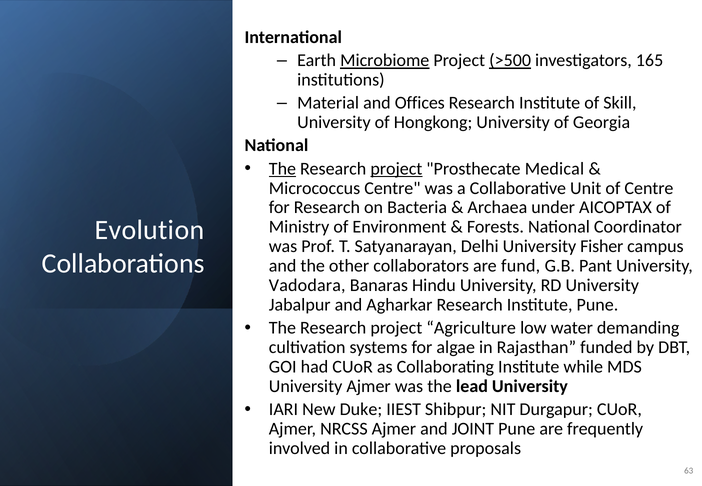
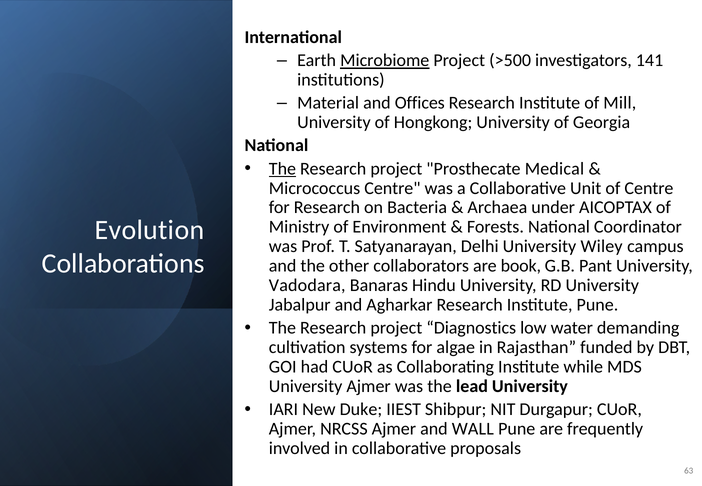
>500 underline: present -> none
165: 165 -> 141
Skill: Skill -> Mill
project at (396, 169) underline: present -> none
Fisher: Fisher -> Wiley
fund: fund -> book
Agriculture: Agriculture -> Diagnostics
JOINT: JOINT -> WALL
